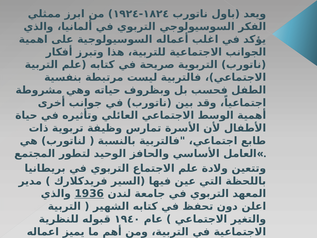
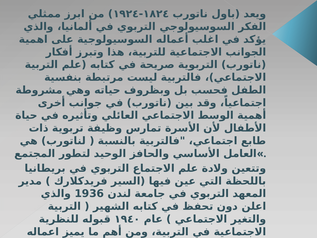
1936 underline: present -> none
